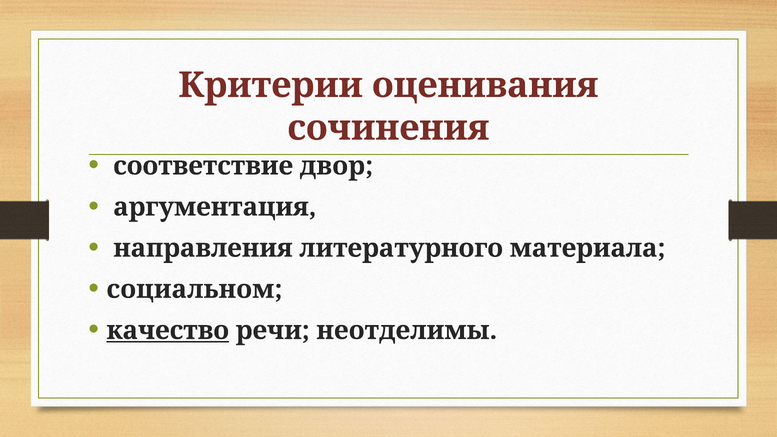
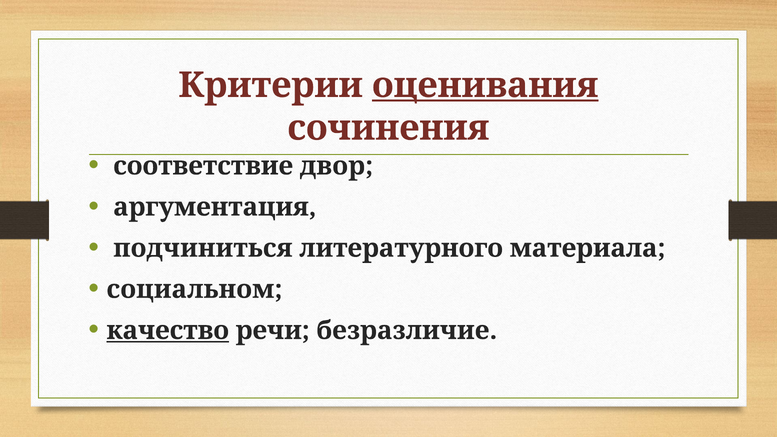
оценивания underline: none -> present
направления: направления -> подчиниться
неотделимы: неотделимы -> безразличие
